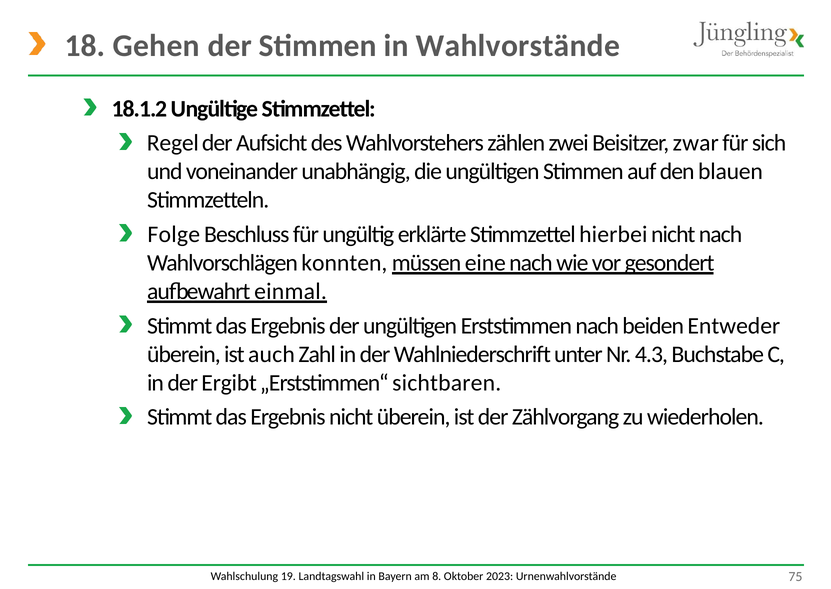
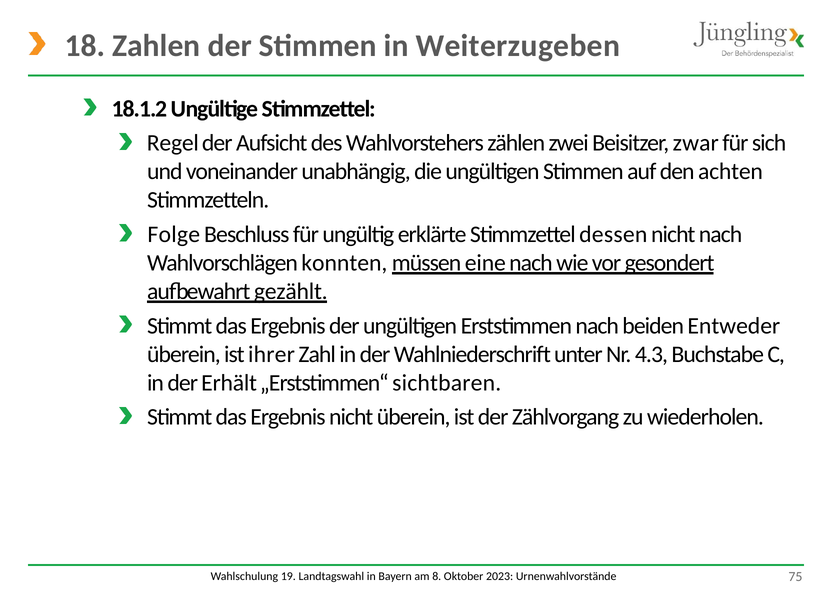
Gehen: Gehen -> Zahlen
Wahlvorstände: Wahlvorstände -> Weiterzugeben
blauen: blauen -> achten
hierbei: hierbei -> dessen
einmal: einmal -> gezählt
auch: auch -> ihrer
Ergibt: Ergibt -> Erhält
